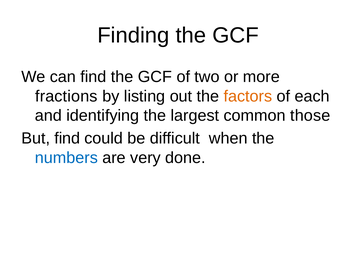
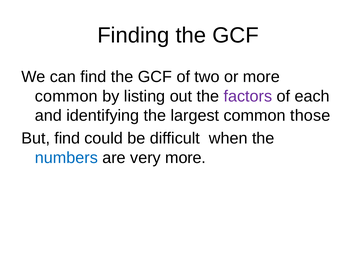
fractions at (66, 96): fractions -> common
factors colour: orange -> purple
very done: done -> more
